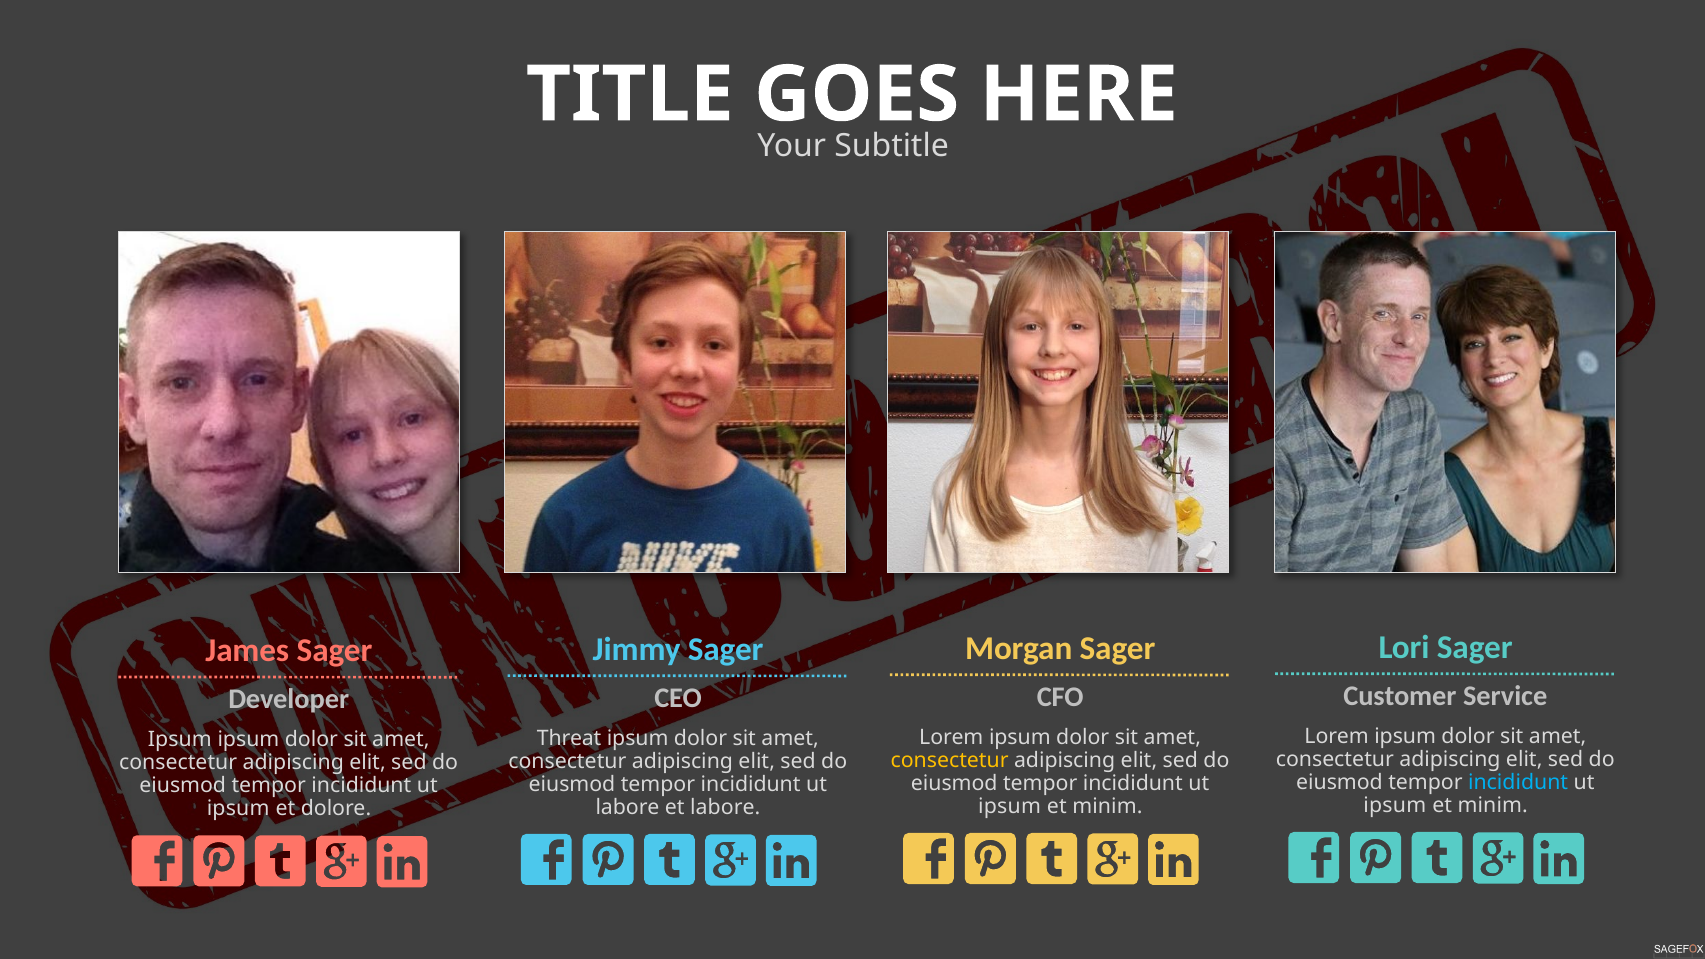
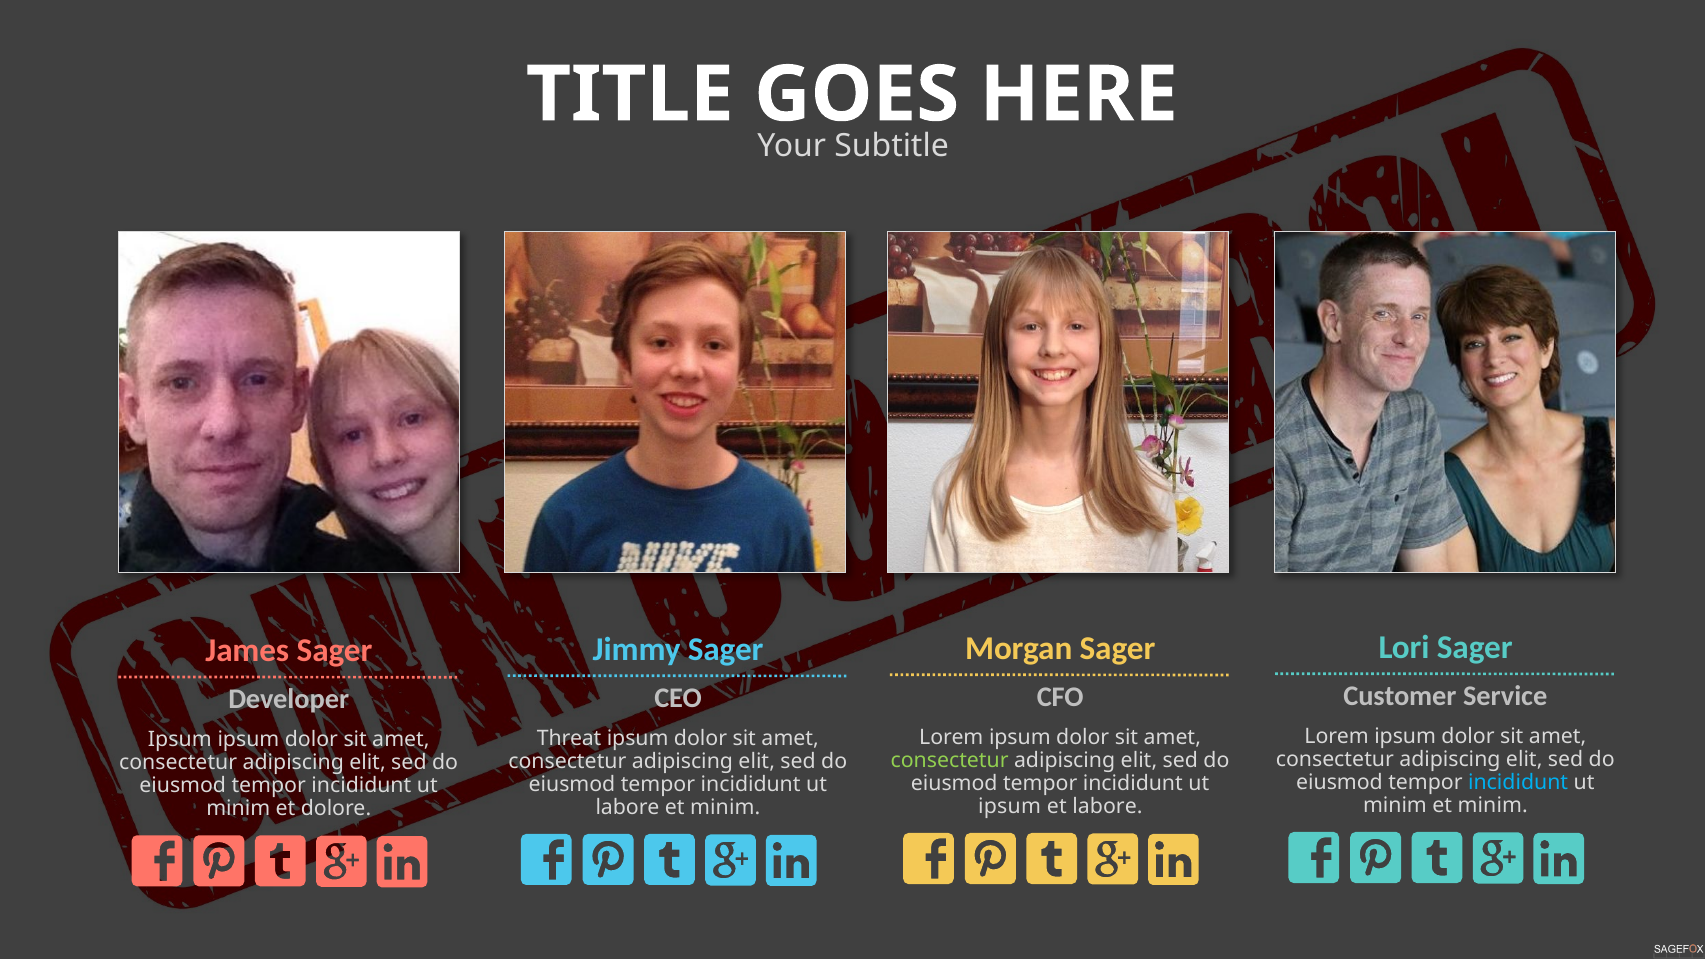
consectetur at (950, 760) colour: yellow -> light green
ipsum at (1395, 805): ipsum -> minim
minim at (1107, 806): minim -> labore
labore et labore: labore -> minim
ipsum at (238, 809): ipsum -> minim
